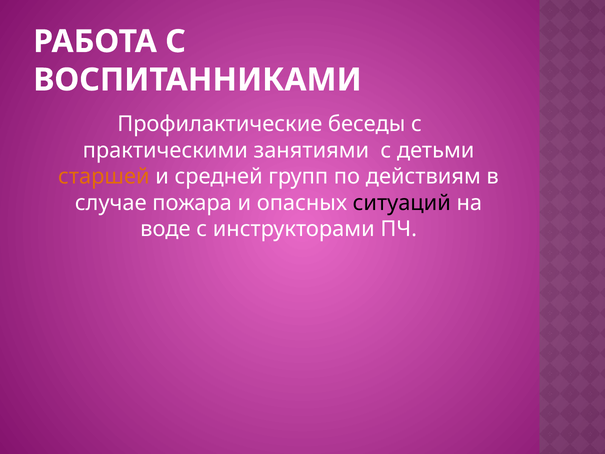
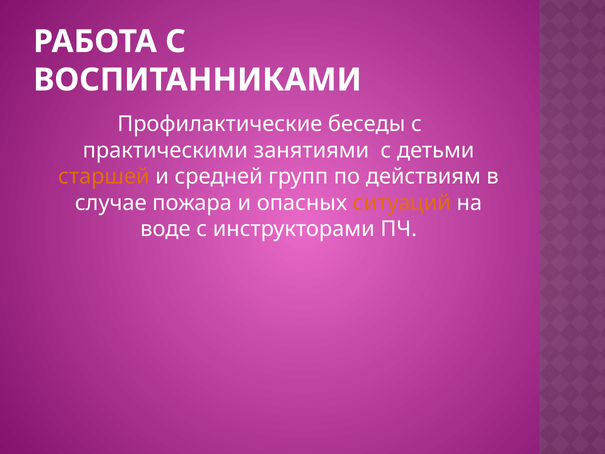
ситуаций colour: black -> orange
